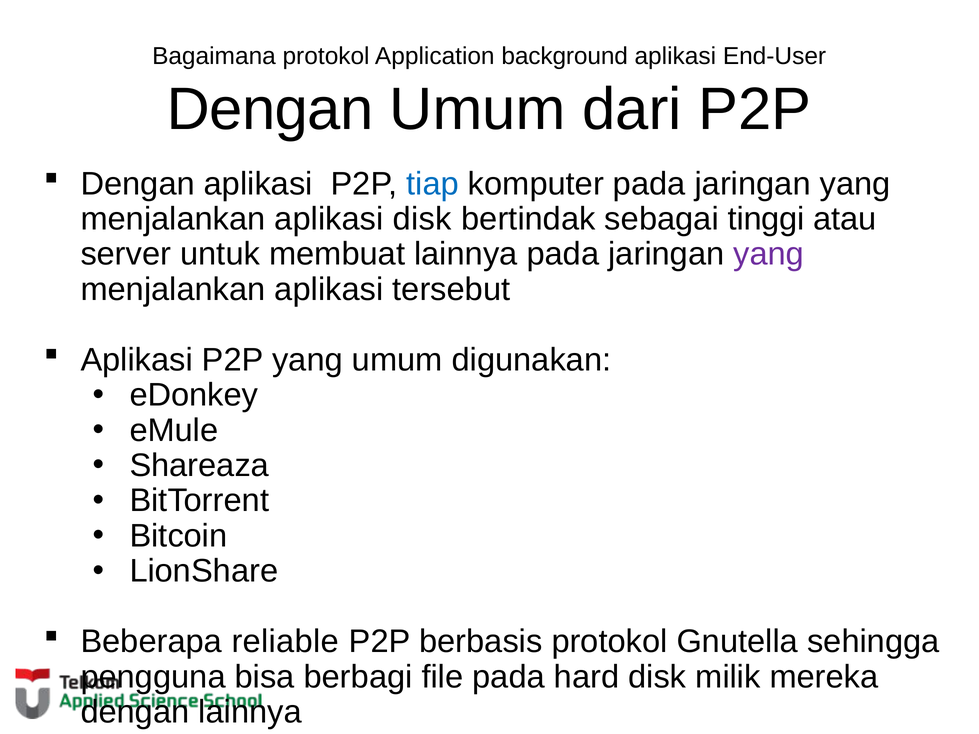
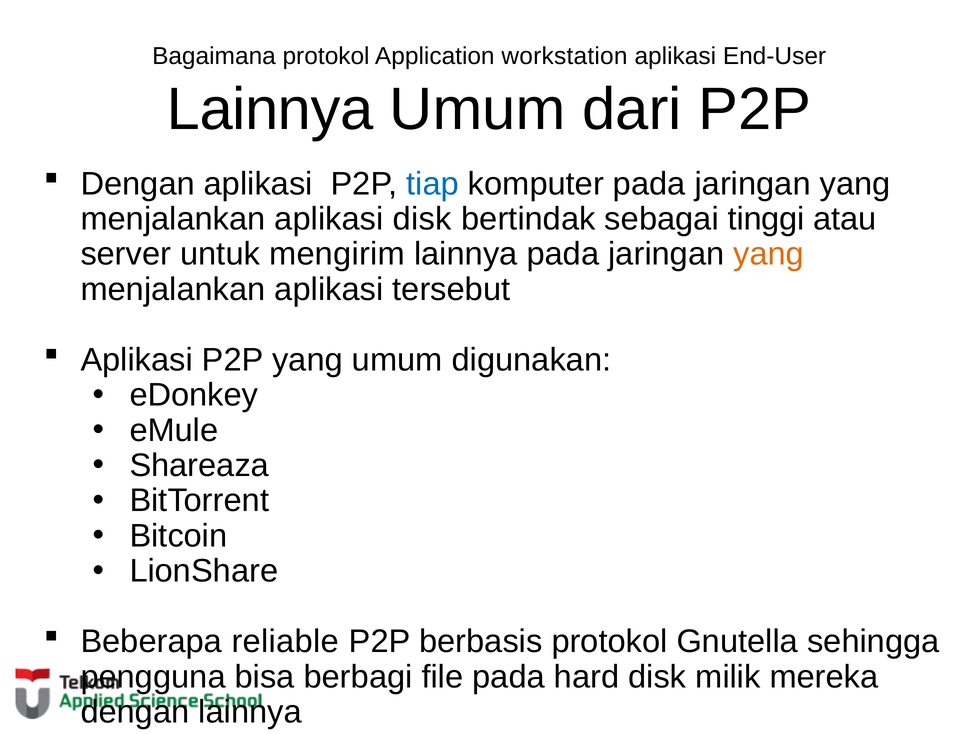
background: background -> workstation
Dengan at (270, 109): Dengan -> Lainnya
membuat: membuat -> mengirim
yang at (769, 254) colour: purple -> orange
